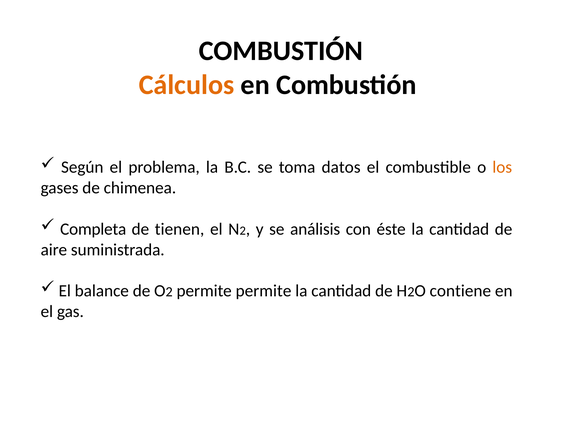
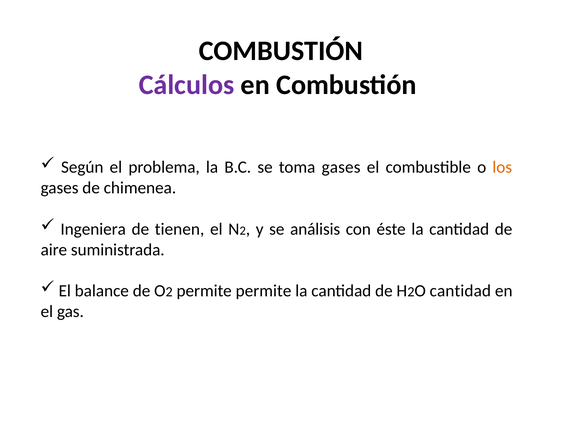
Cálculos colour: orange -> purple
toma datos: datos -> gases
Completa: Completa -> Ingeniera
O contiene: contiene -> cantidad
